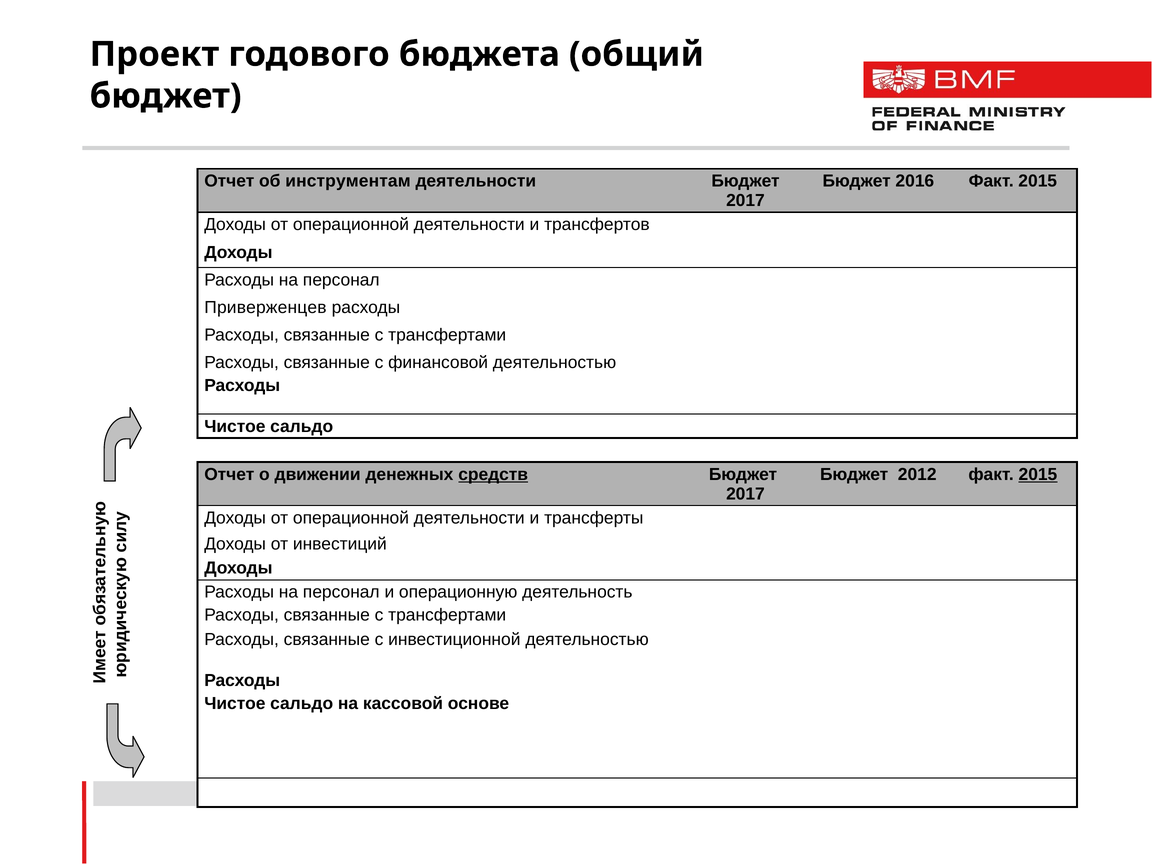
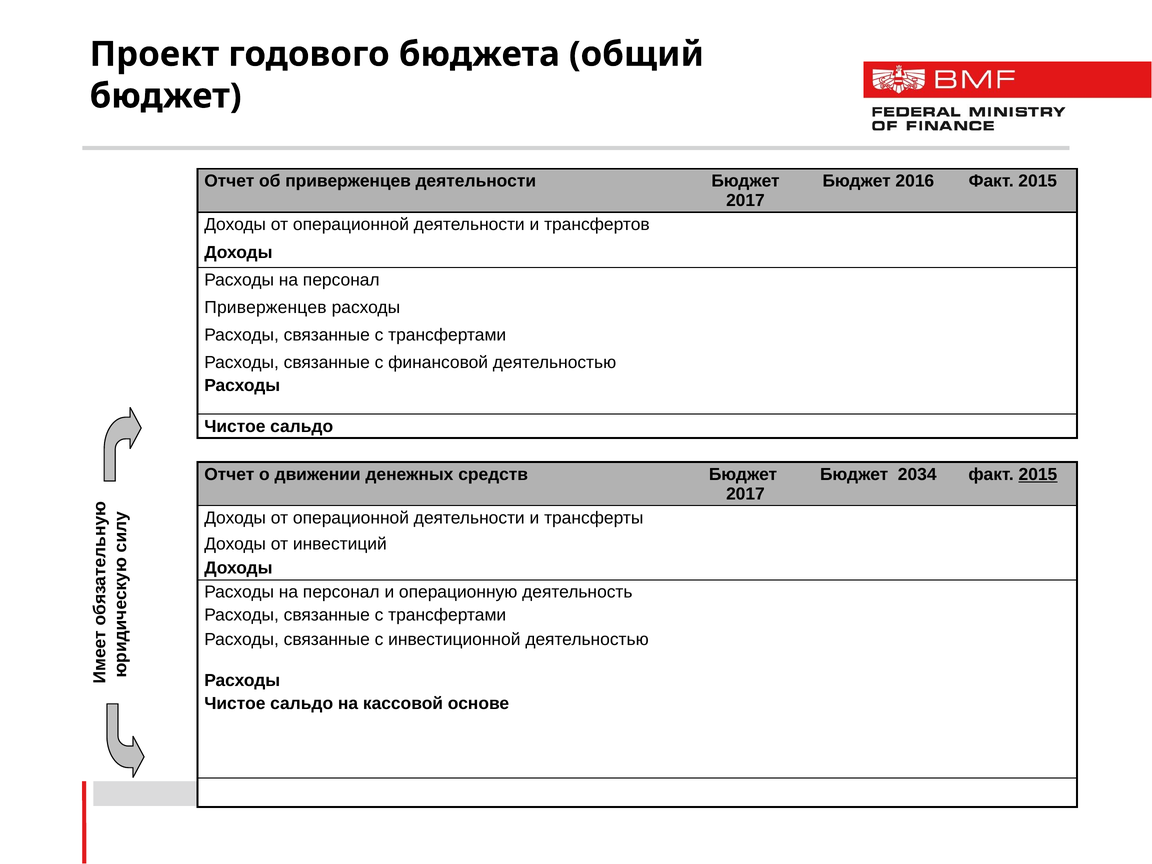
об инструментам: инструментам -> приверженцев
средств underline: present -> none
2012: 2012 -> 2034
